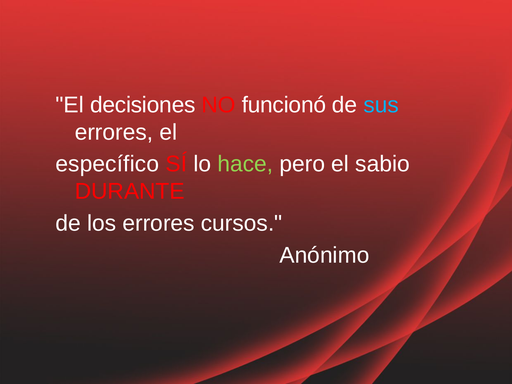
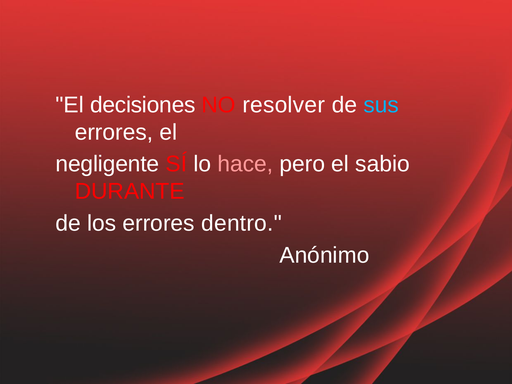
funcionó: funcionó -> resolver
específico: específico -> negligente
hace colour: light green -> pink
cursos: cursos -> dentro
